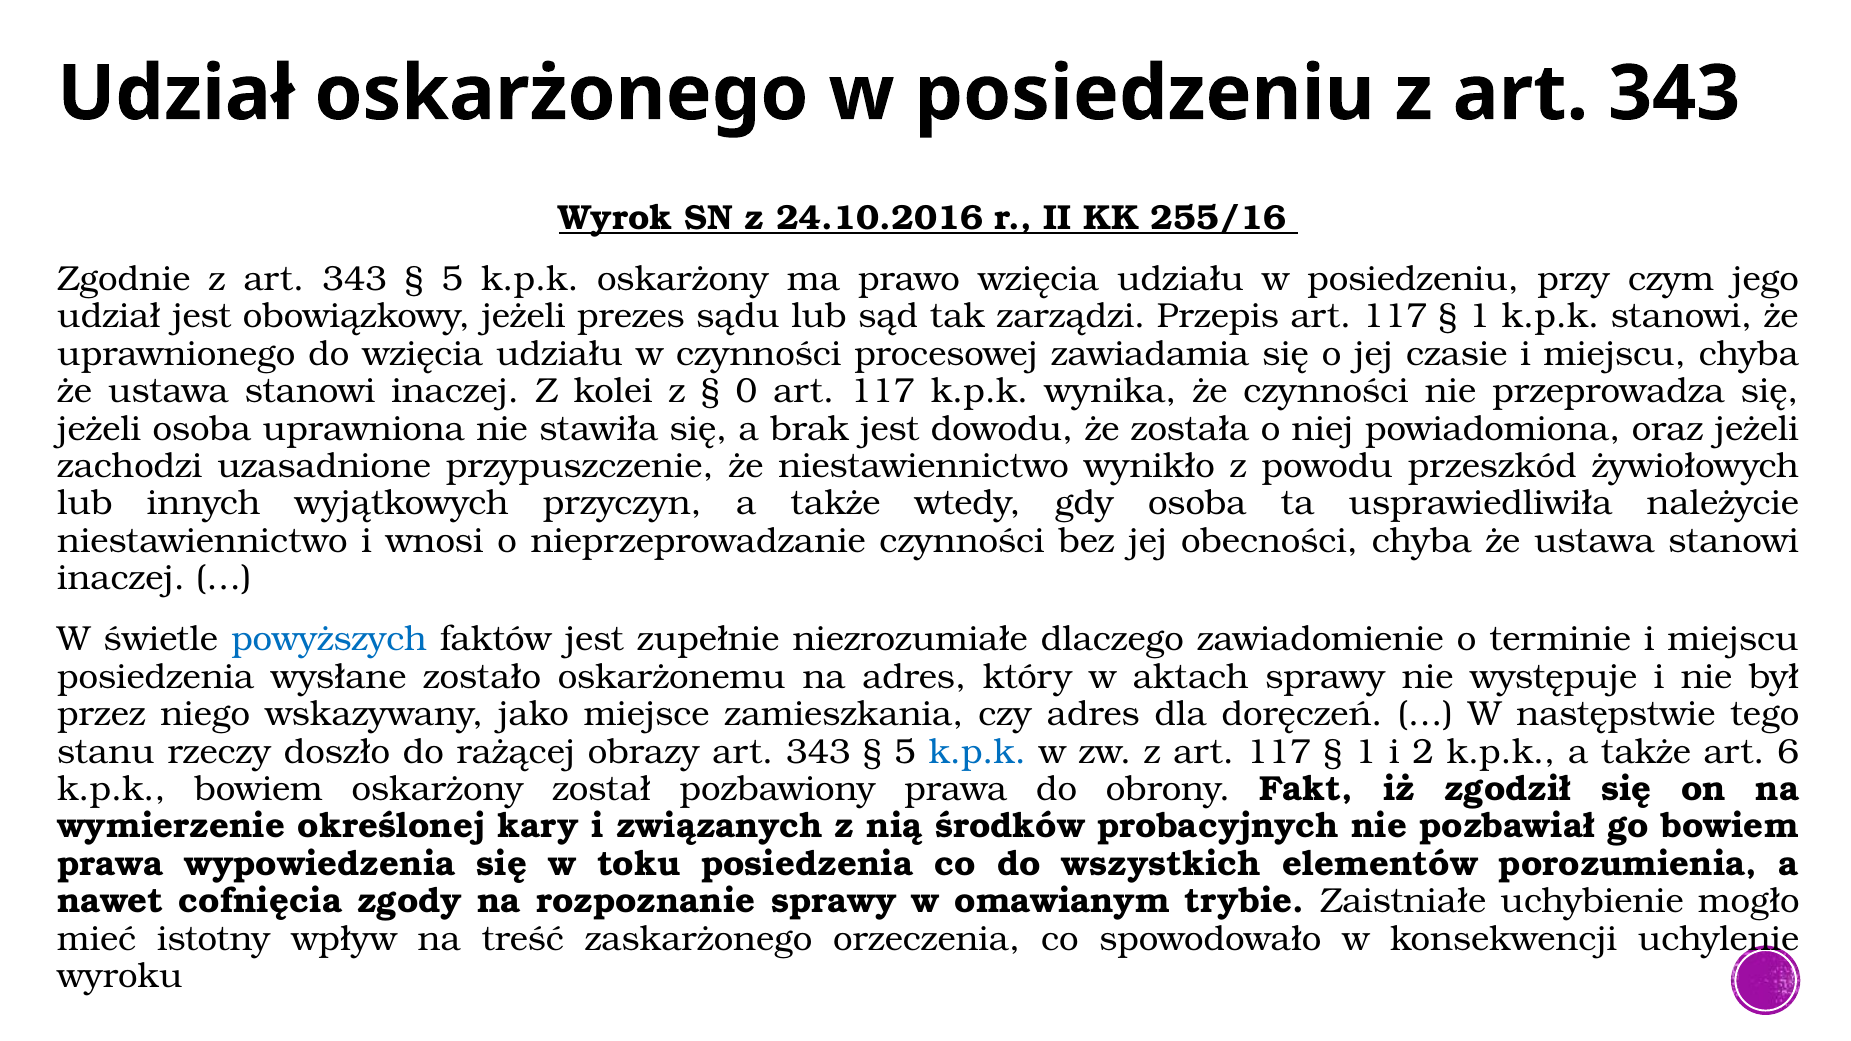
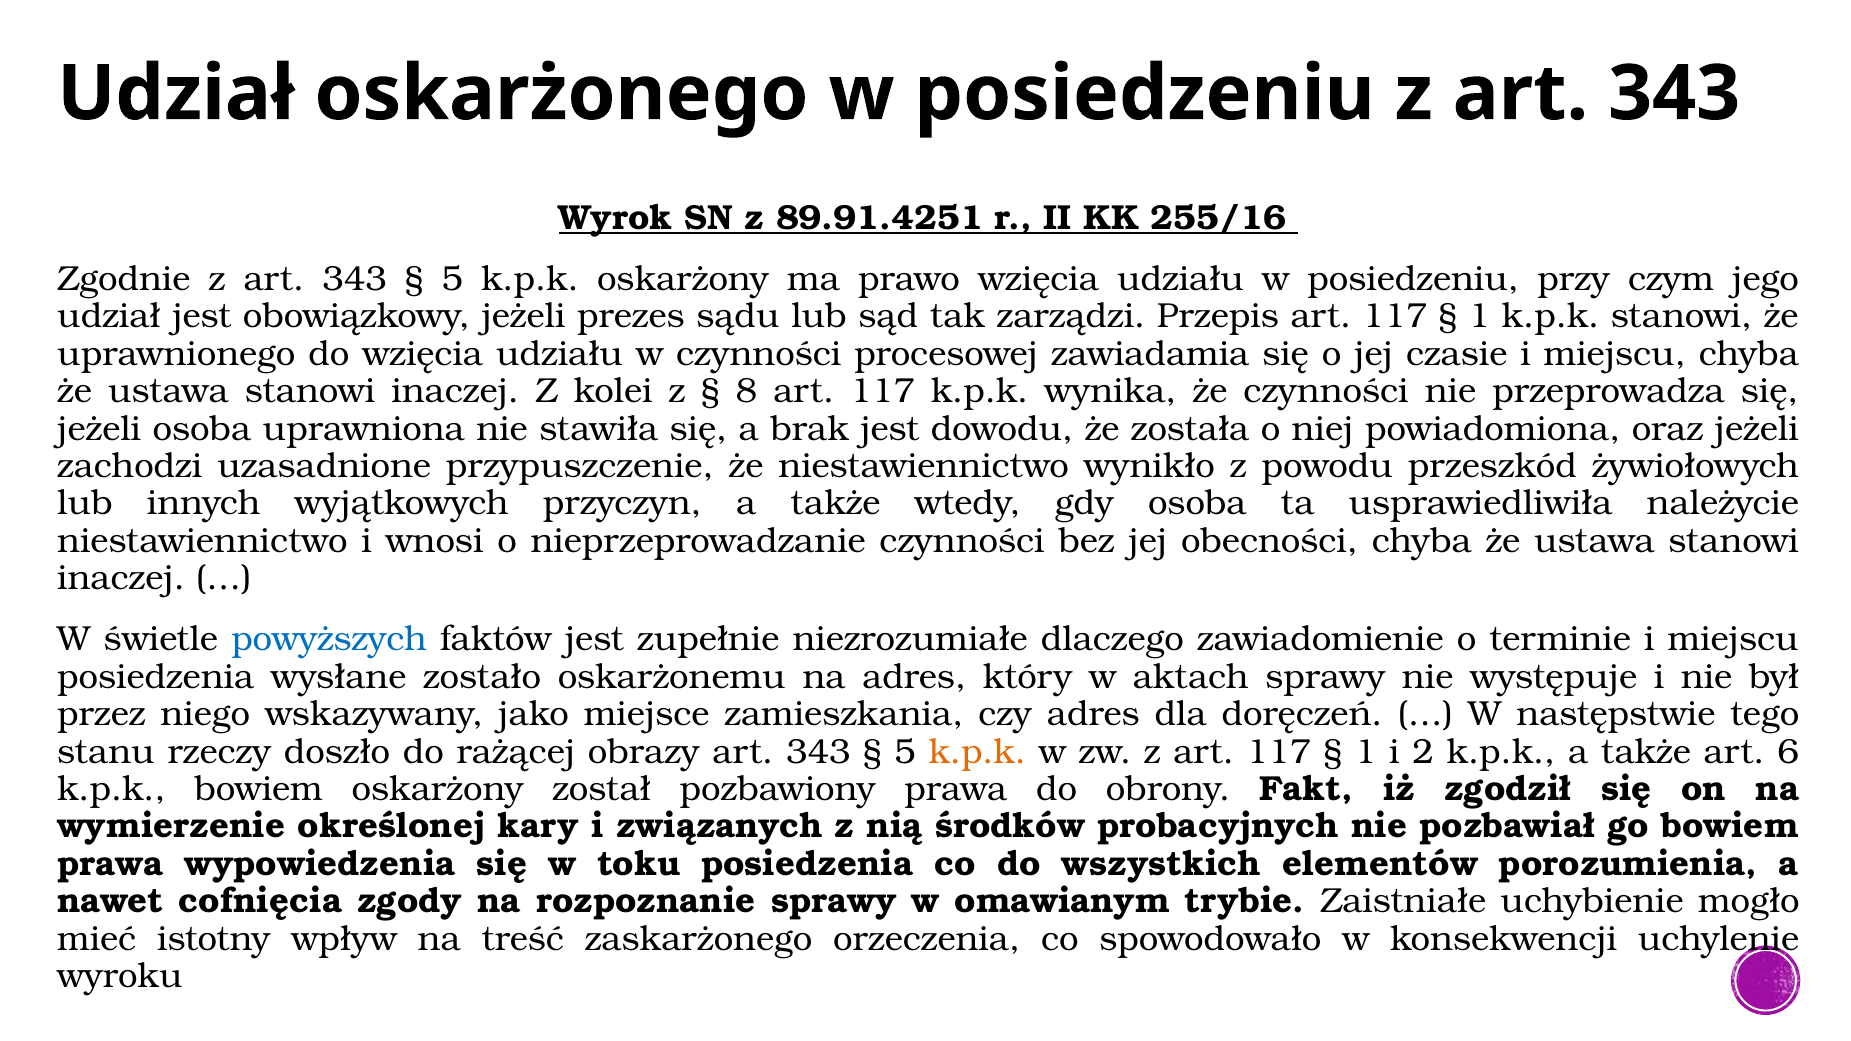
24.10.2016: 24.10.2016 -> 89.91.4251
0: 0 -> 8
k.p.k at (977, 752) colour: blue -> orange
